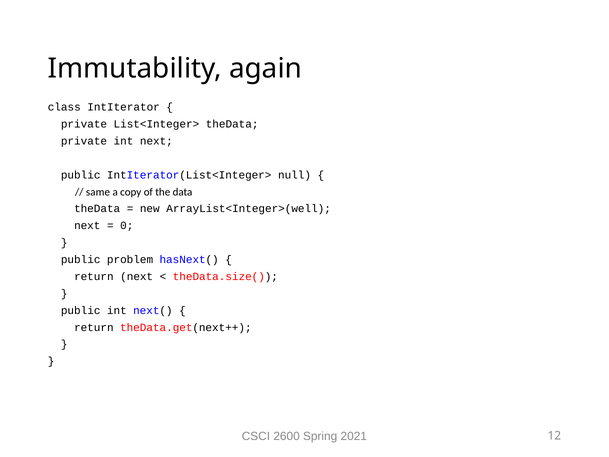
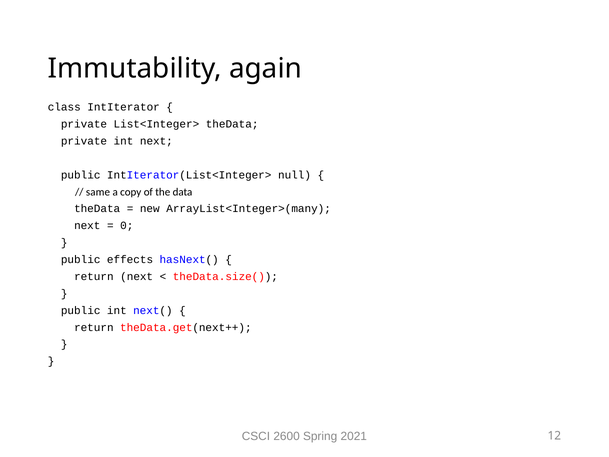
ArrayList<Integer>(well: ArrayList<Integer>(well -> ArrayList<Integer>(many
problem: problem -> effects
